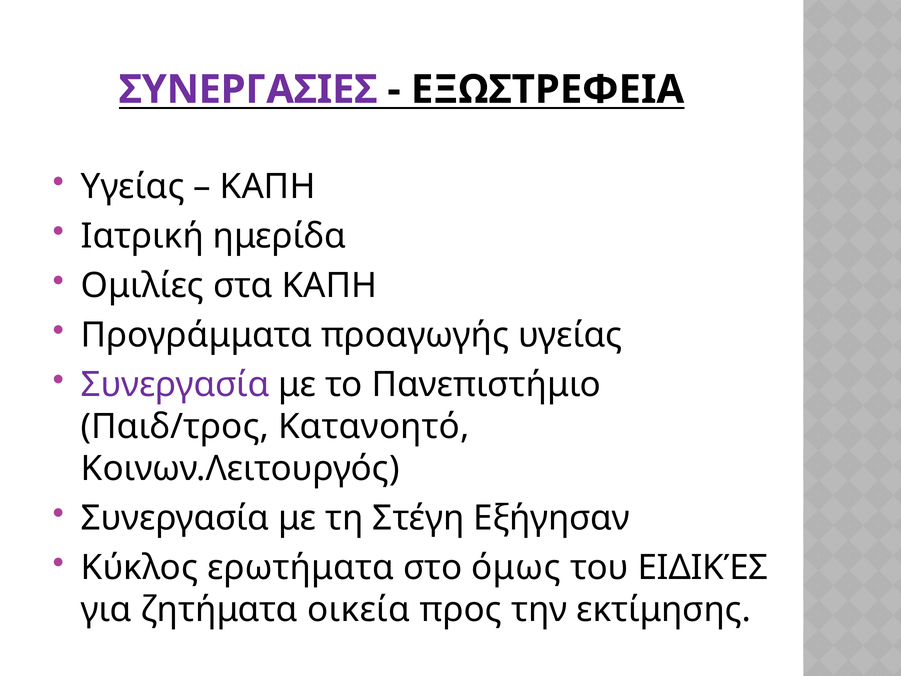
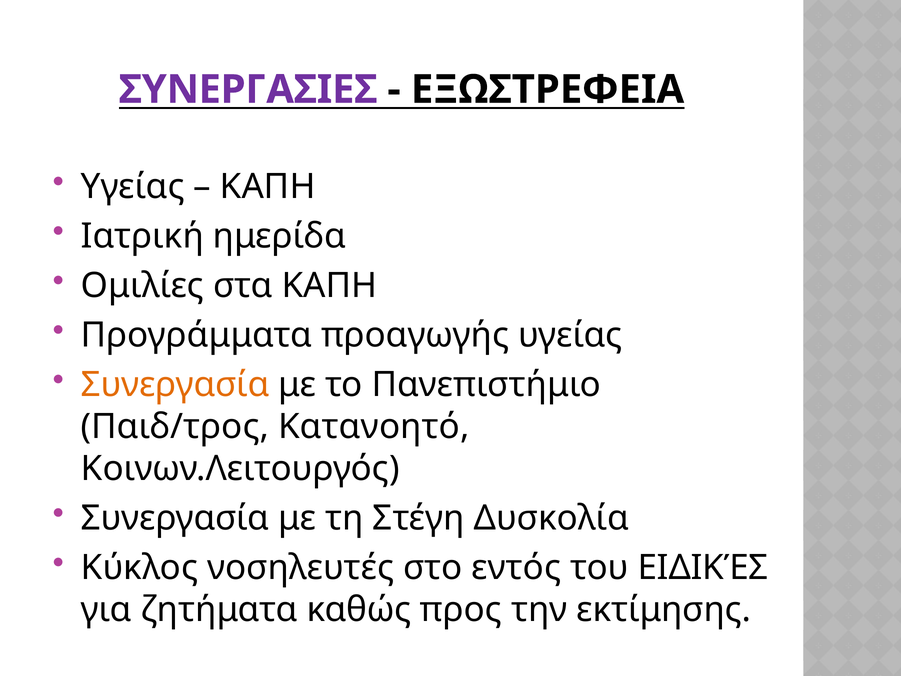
Συνεργασία at (175, 384) colour: purple -> orange
Εξήγησαν: Εξήγησαν -> Δυσκολία
ερωτήματα: ερωτήματα -> νοσηλευτές
όμως: όμως -> εντός
οικεία: οικεία -> καθώς
